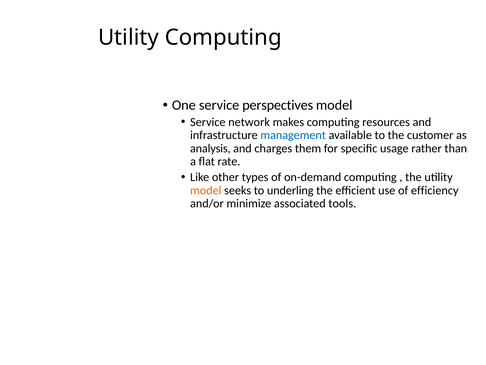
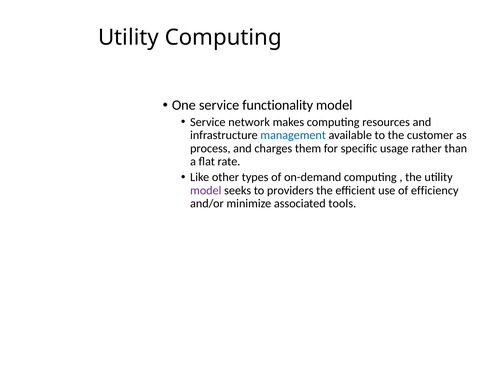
perspectives: perspectives -> functionality
analysis: analysis -> process
model at (206, 190) colour: orange -> purple
underling: underling -> providers
